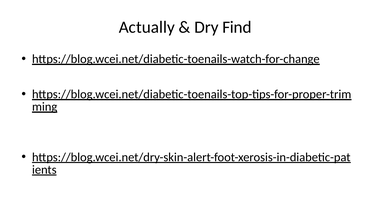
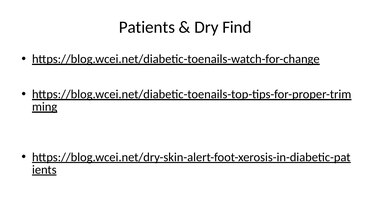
Actually: Actually -> Patients
